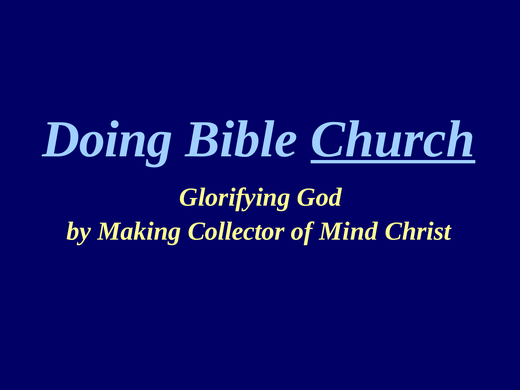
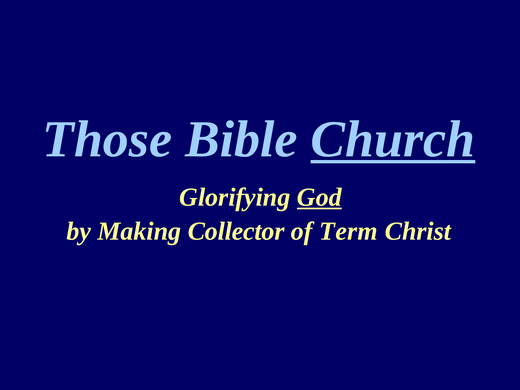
Doing: Doing -> Those
God underline: none -> present
Mind: Mind -> Term
